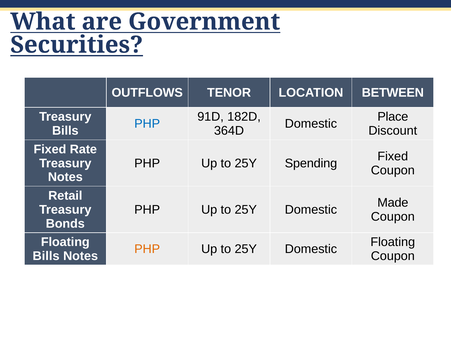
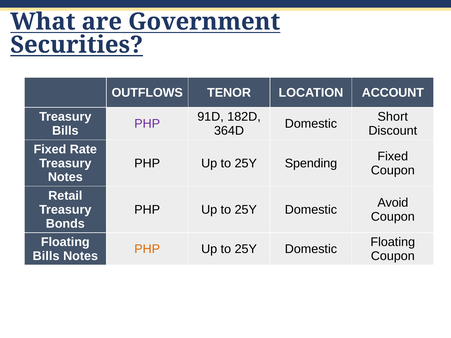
BETWEEN: BETWEEN -> ACCOUNT
Place: Place -> Short
PHP at (147, 124) colour: blue -> purple
Made: Made -> Avoid
